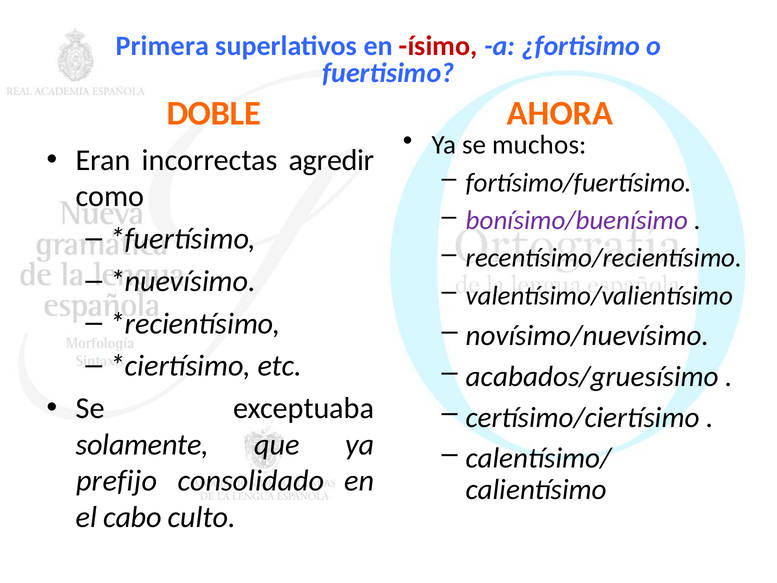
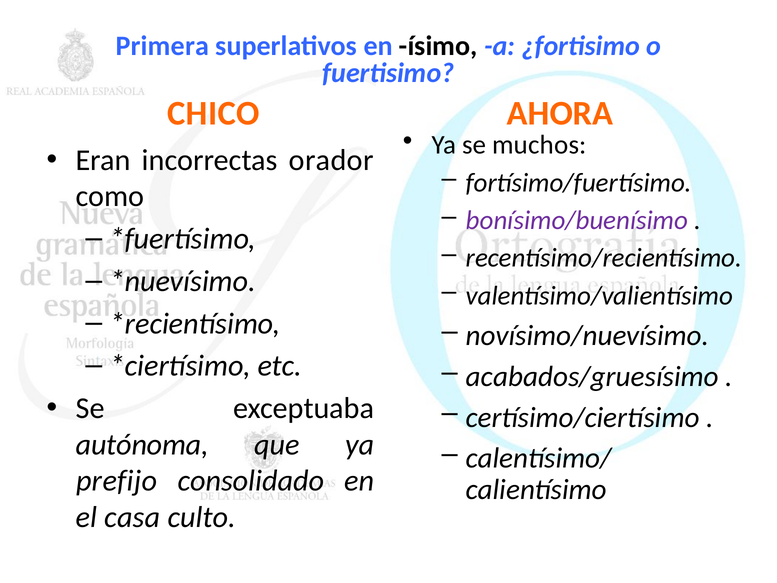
ísimo colour: red -> black
DOBLE: DOBLE -> CHICO
agredir: agredir -> orador
solamente: solamente -> autónoma
cabo: cabo -> casa
